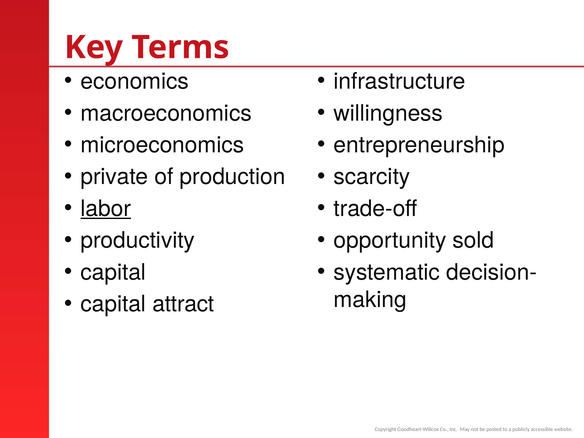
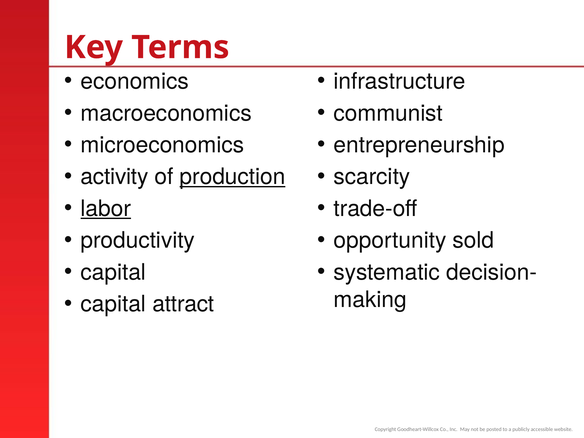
willingness: willingness -> communist
private: private -> activity
production underline: none -> present
